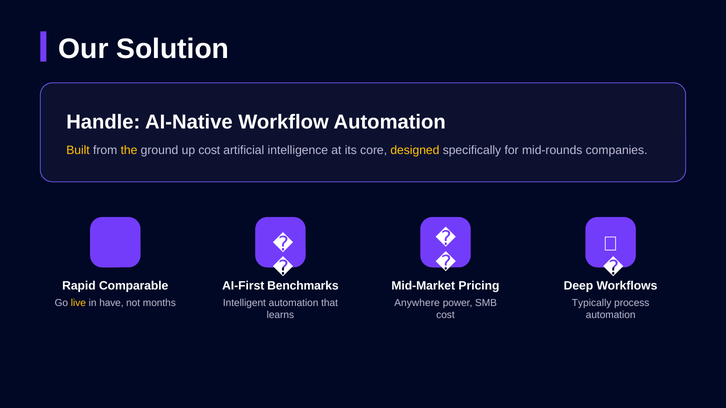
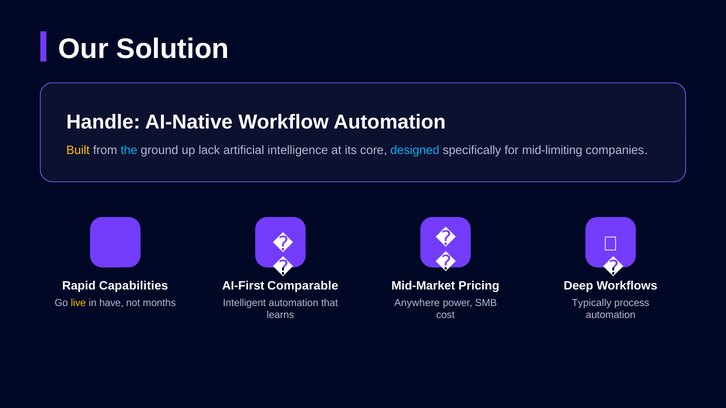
the colour: yellow -> light blue
up cost: cost -> lack
designed colour: yellow -> light blue
mid-rounds: mid-rounds -> mid-limiting
Comparable: Comparable -> Capabilities
Benchmarks: Benchmarks -> Comparable
